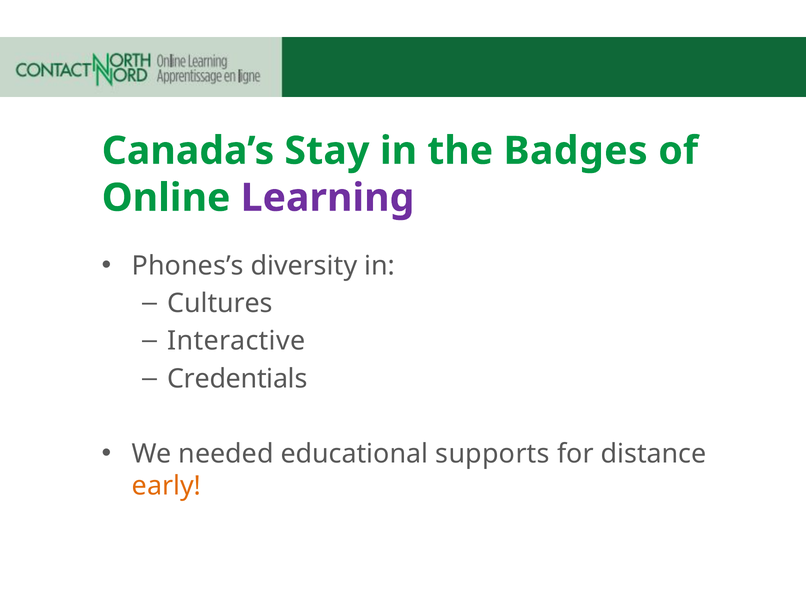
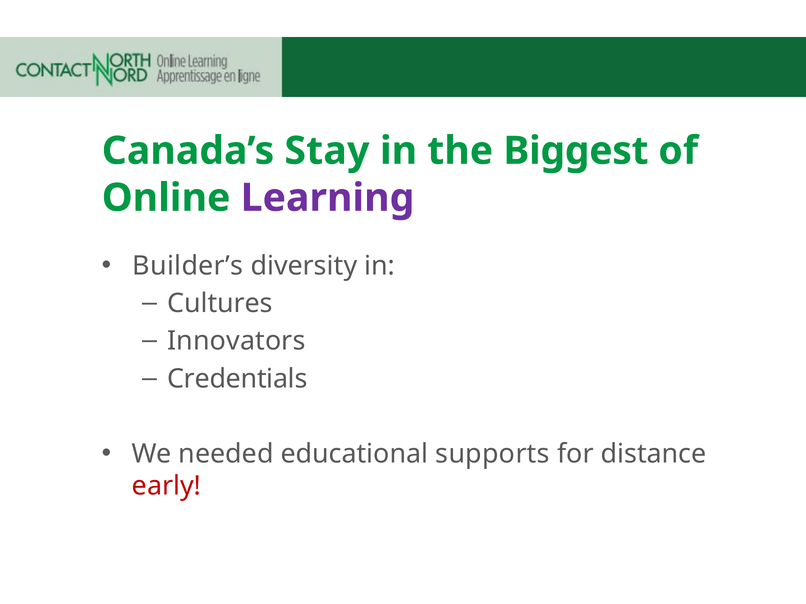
Badges: Badges -> Biggest
Phones’s: Phones’s -> Builder’s
Interactive: Interactive -> Innovators
early colour: orange -> red
